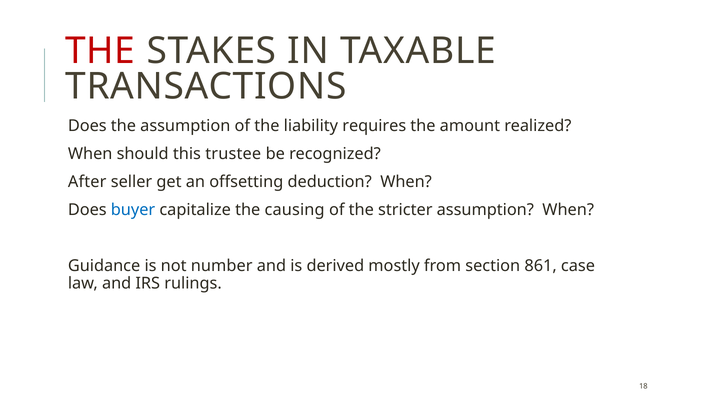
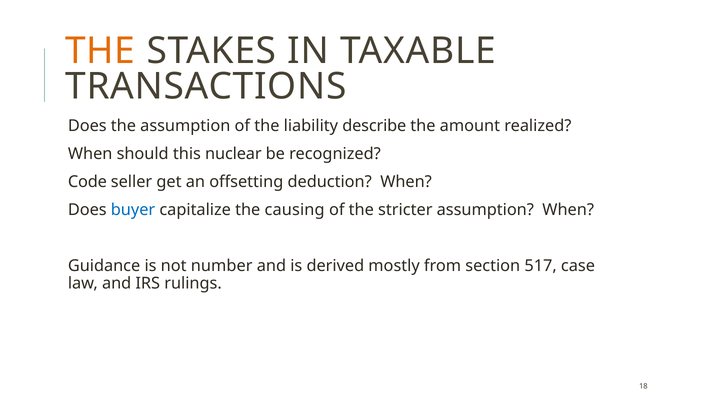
THE at (100, 51) colour: red -> orange
requires: requires -> describe
trustee: trustee -> nuclear
After: After -> Code
861: 861 -> 517
